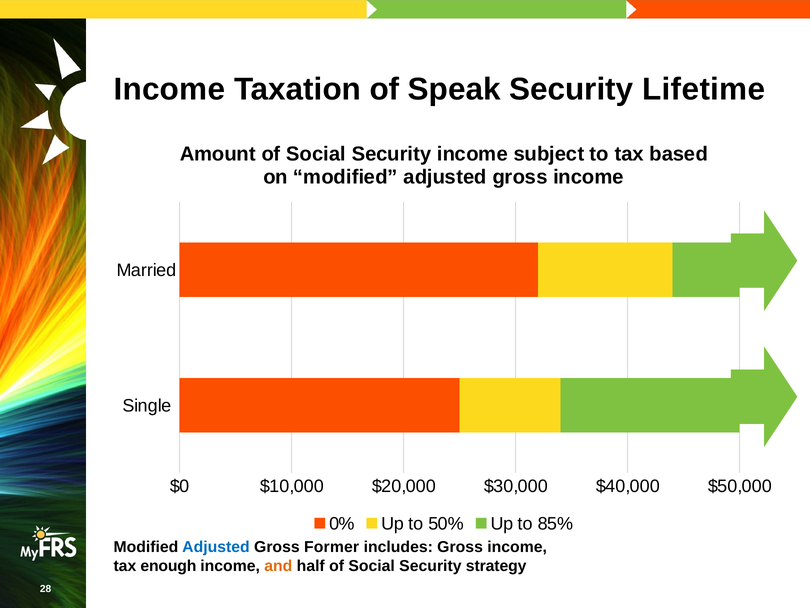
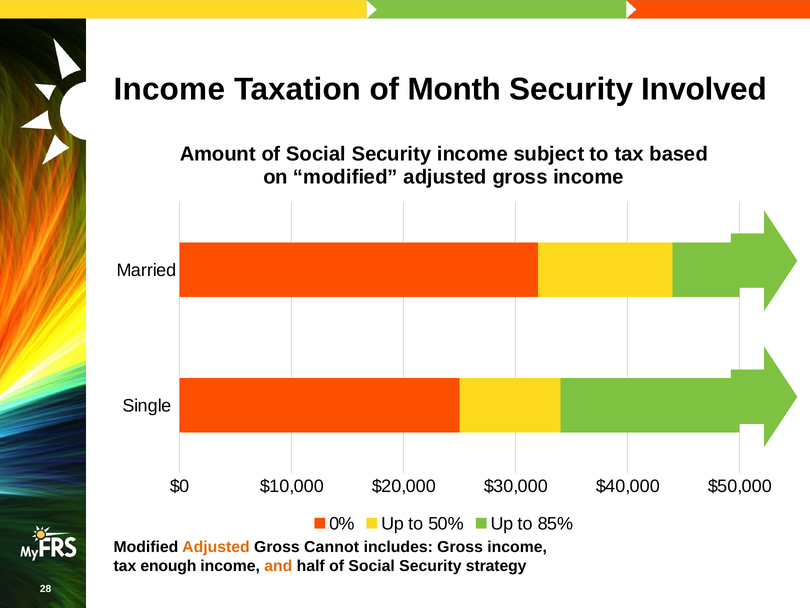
Speak: Speak -> Month
Lifetime: Lifetime -> Involved
Adjusted at (216, 547) colour: blue -> orange
Former: Former -> Cannot
